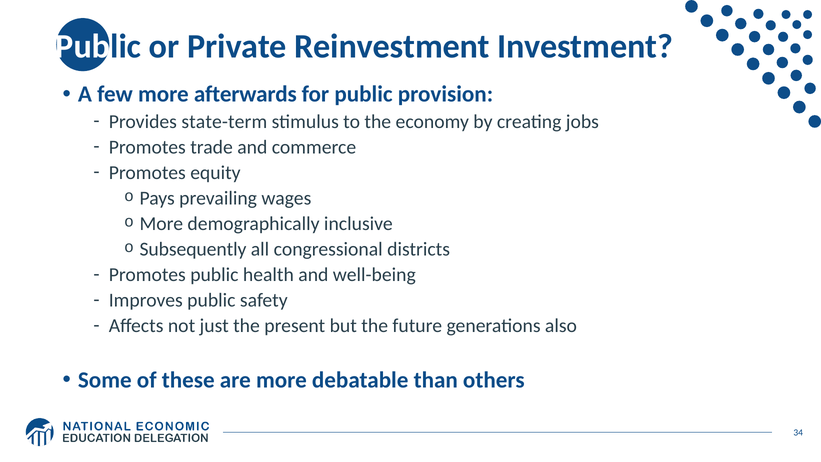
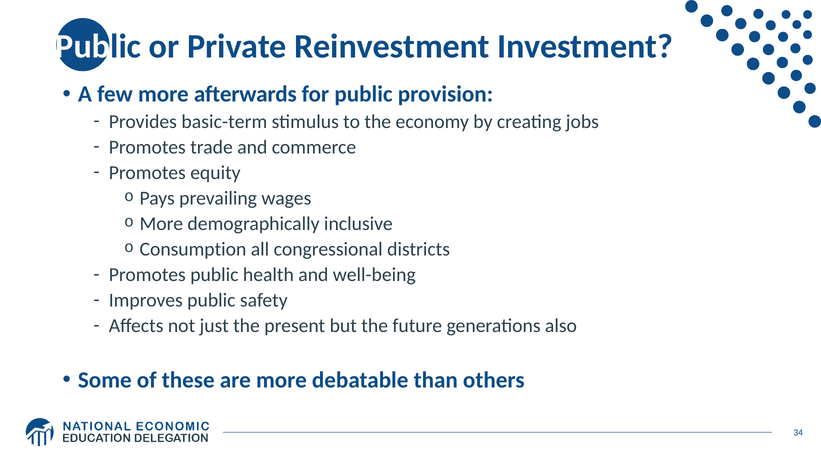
state-term: state-term -> basic-term
Subsequently: Subsequently -> Consumption
